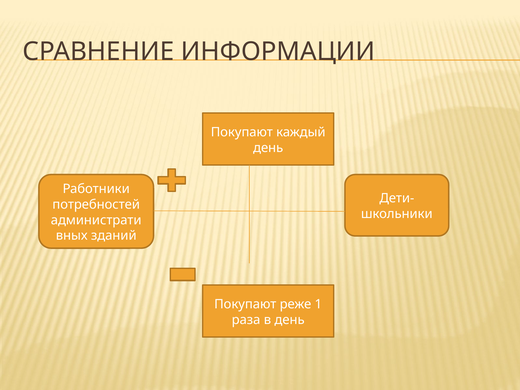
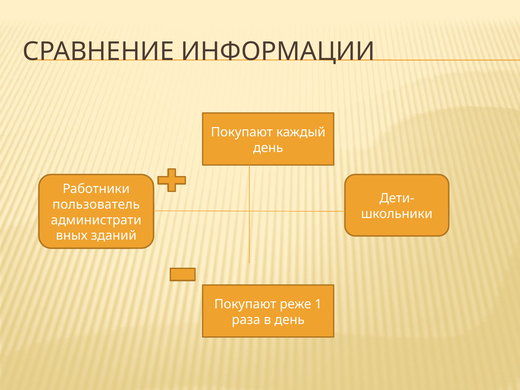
потребностей: потребностей -> пользователь
